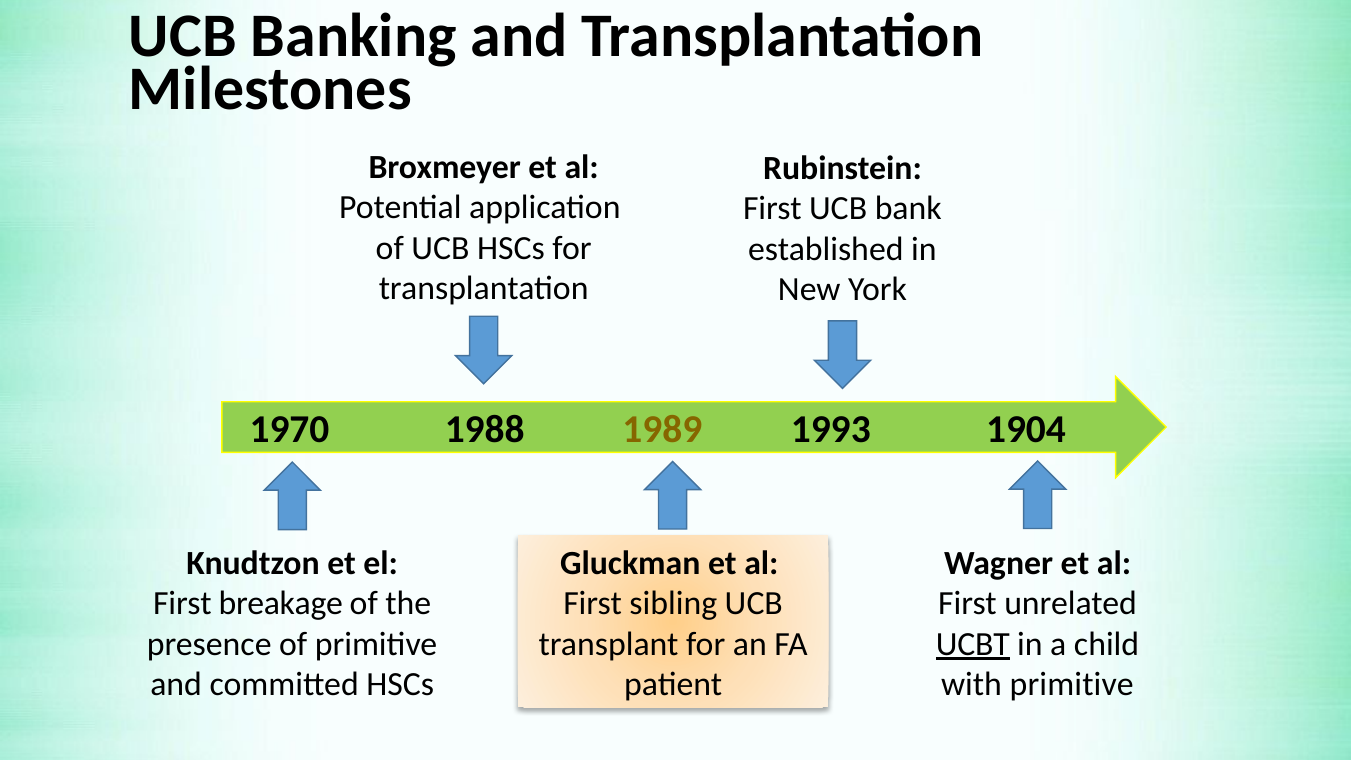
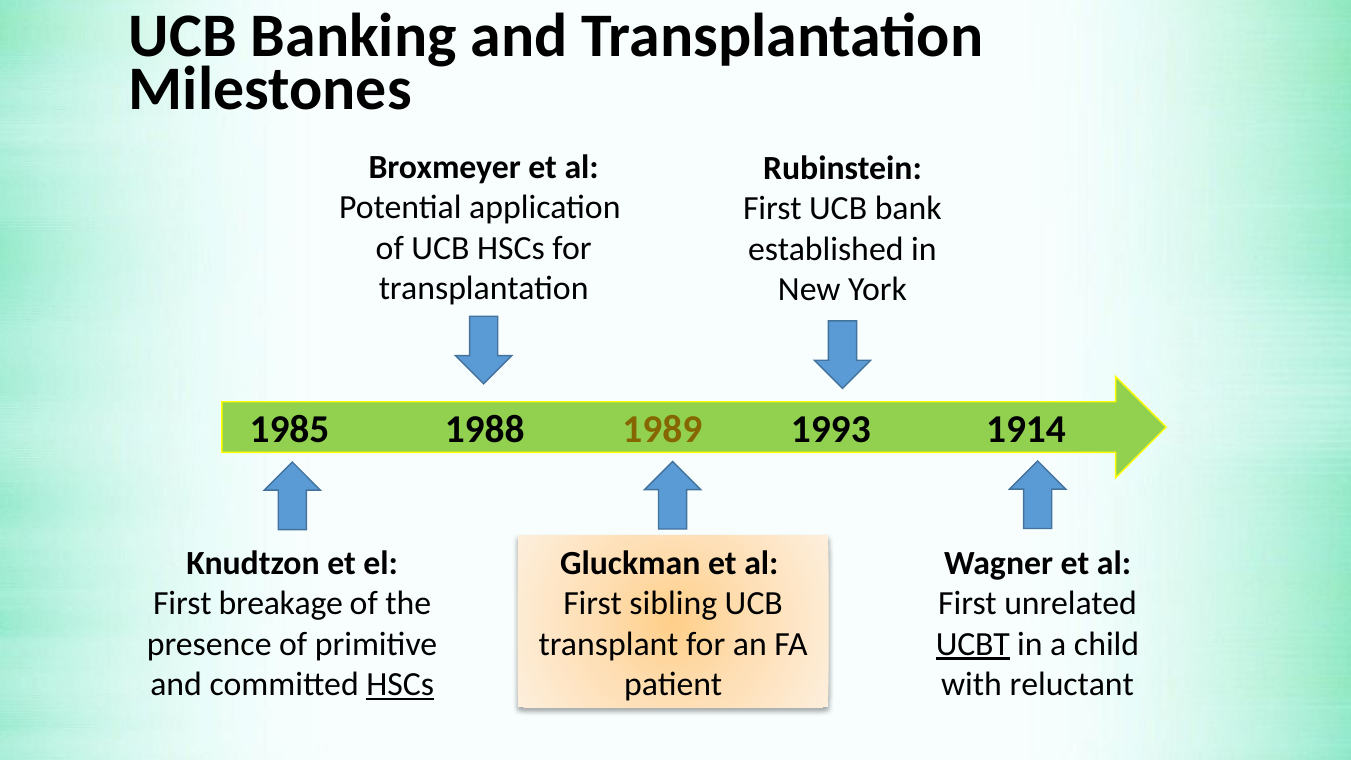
1970: 1970 -> 1985
1904: 1904 -> 1914
HSCs at (400, 684) underline: none -> present
with primitive: primitive -> reluctant
